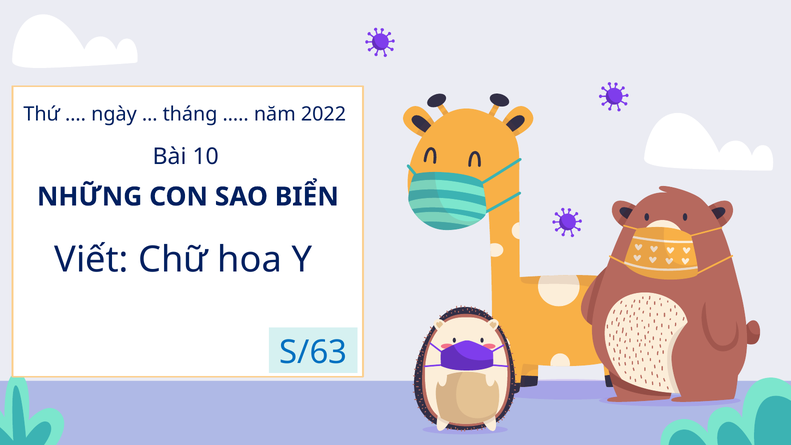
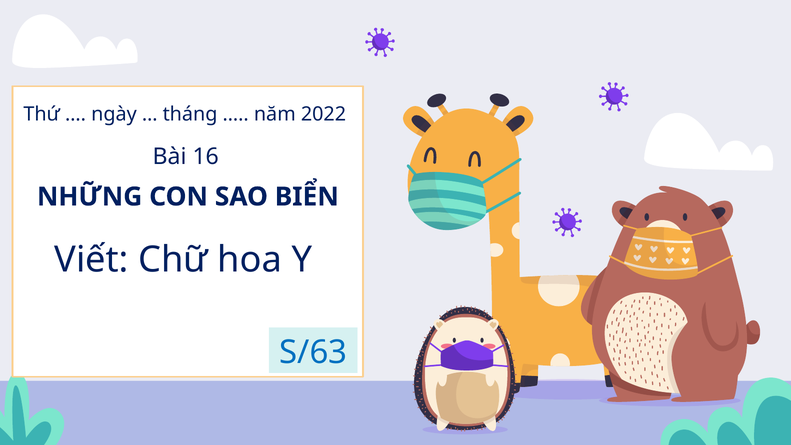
10: 10 -> 16
